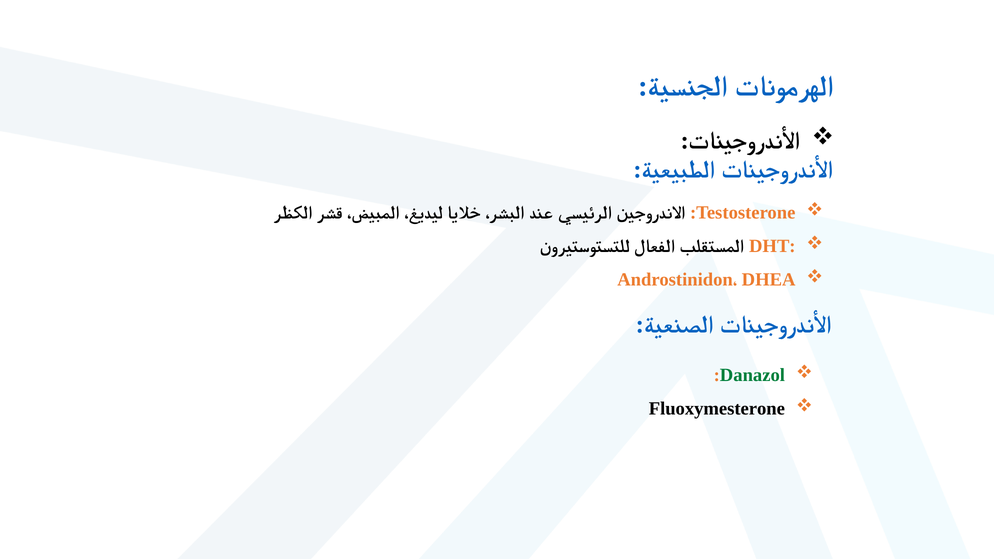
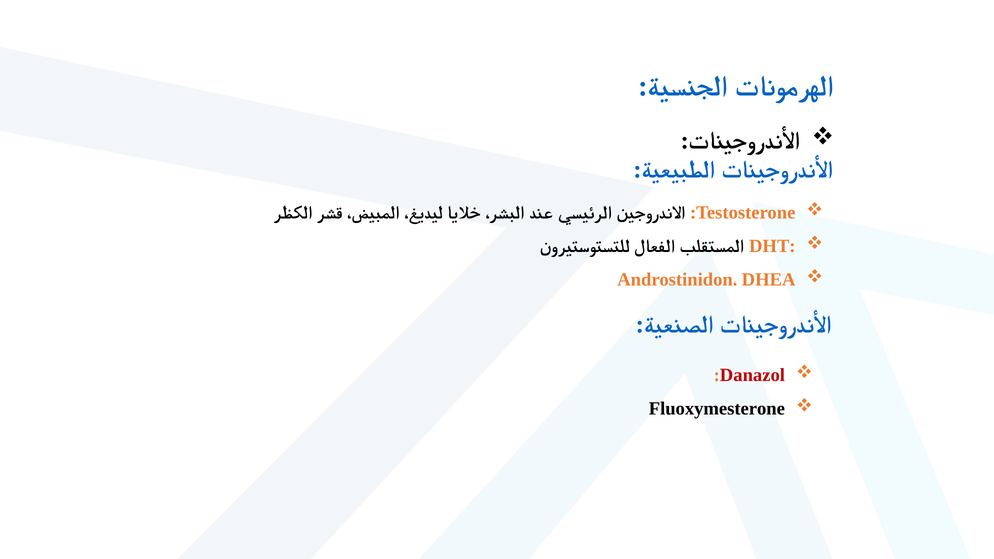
Danazol colour: green -> red
